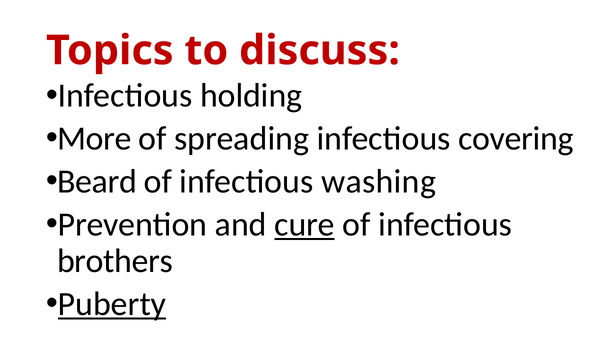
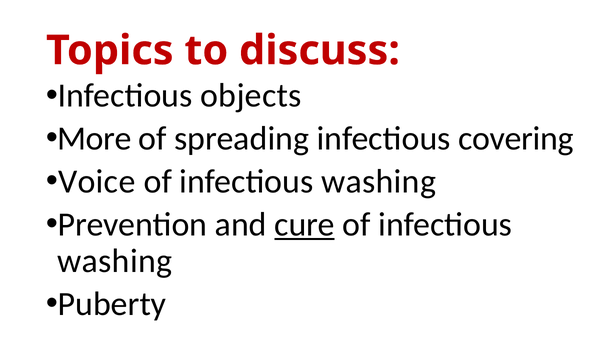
holding: holding -> objects
Beard: Beard -> Voice
brothers at (115, 261): brothers -> washing
Puberty underline: present -> none
